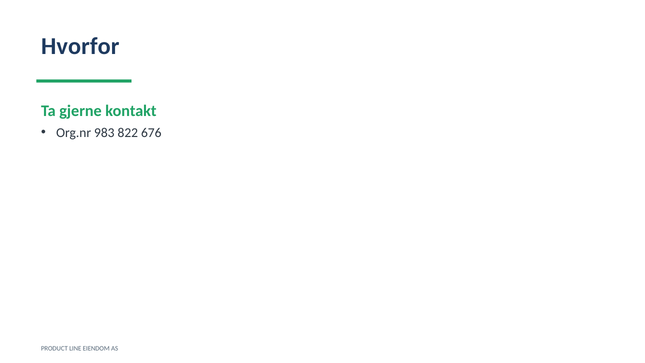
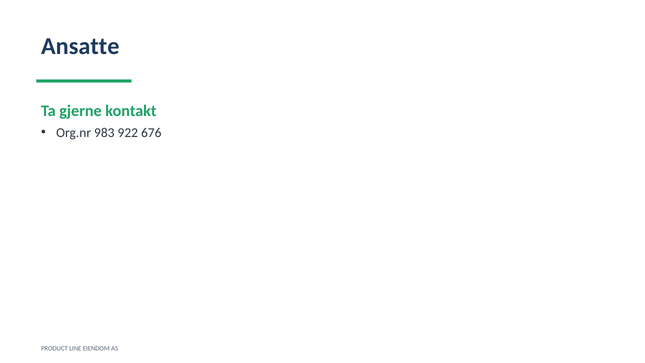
Hvorfor: Hvorfor -> Ansatte
822: 822 -> 922
